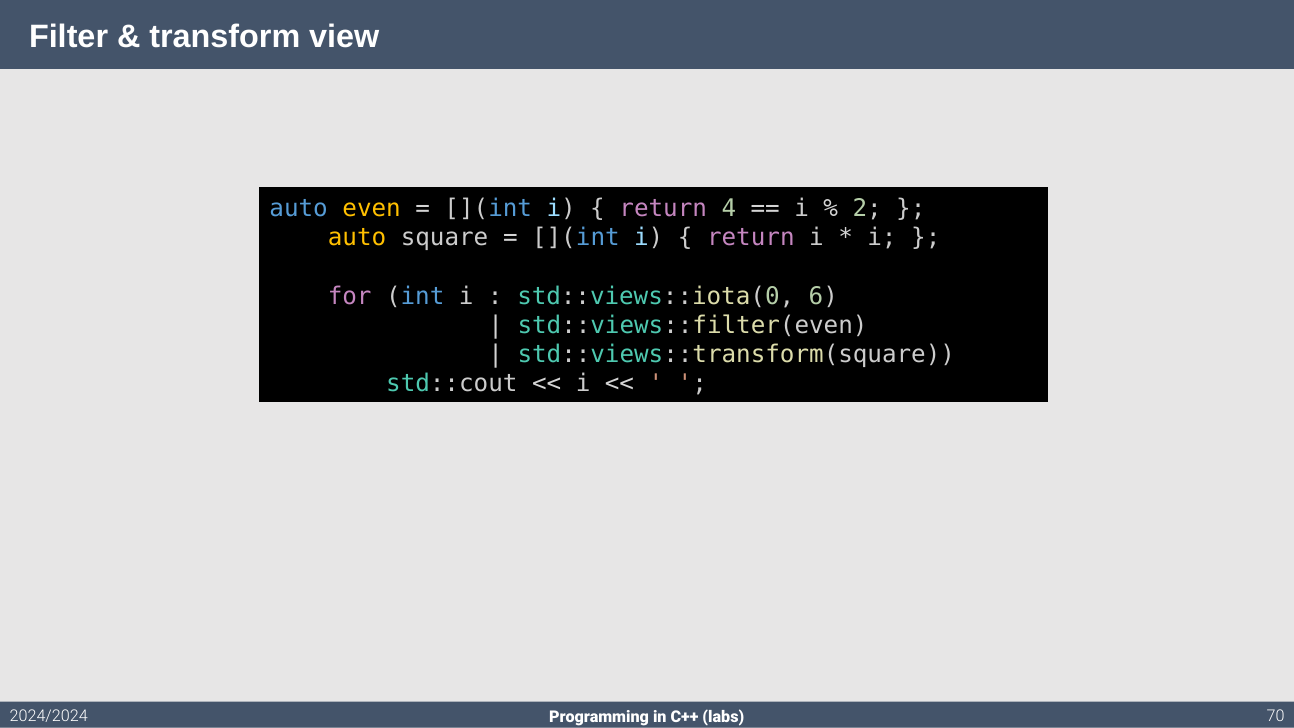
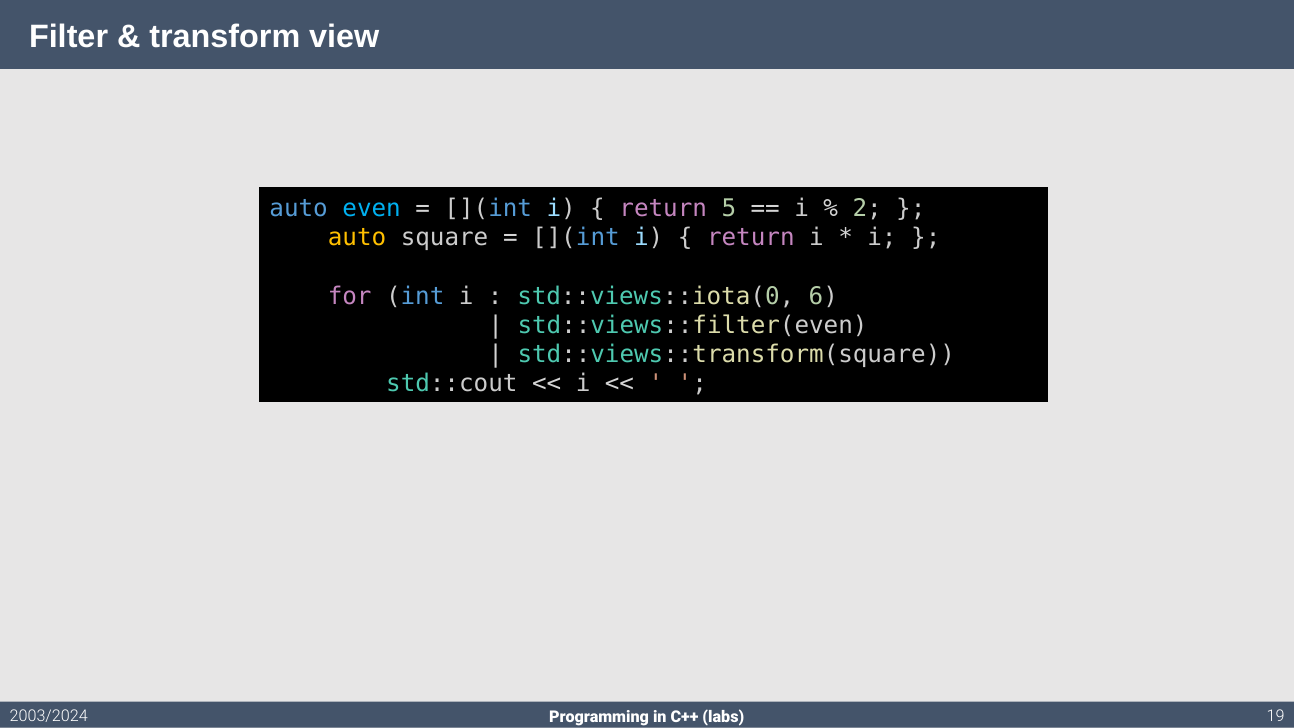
even colour: yellow -> light blue
4: 4 -> 5
2024/2024: 2024/2024 -> 2003/2024
70: 70 -> 19
